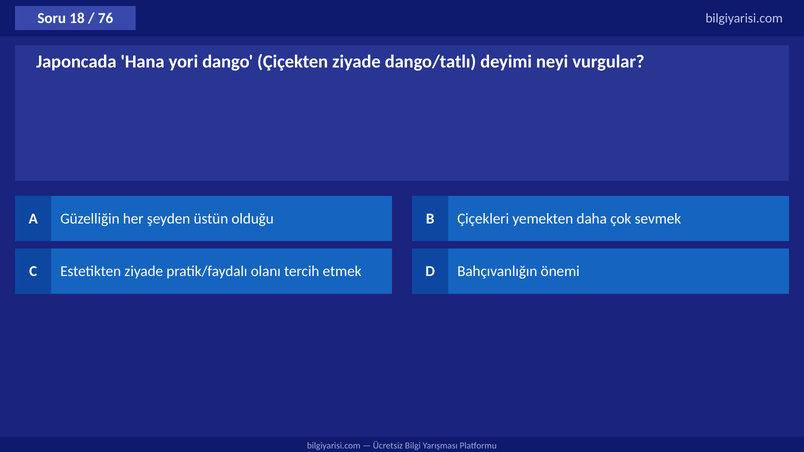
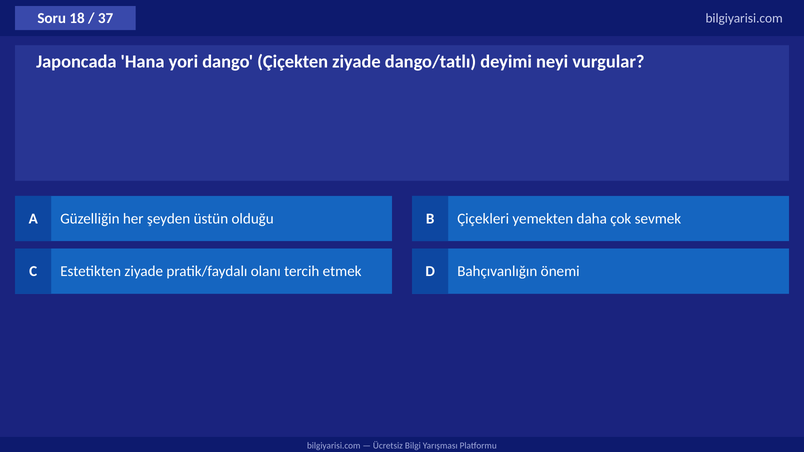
76: 76 -> 37
